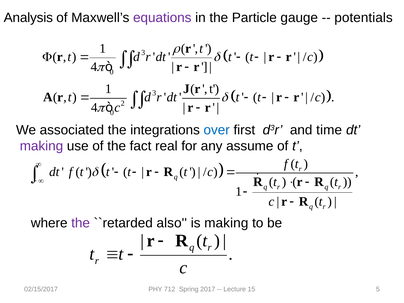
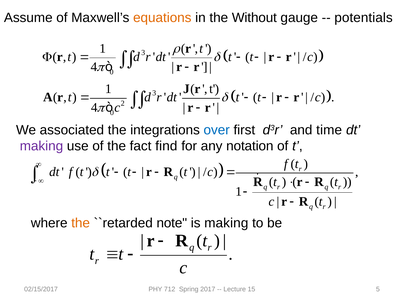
Analysis: Analysis -> Assume
equations colour: purple -> orange
Particle: Particle -> Without
real: real -> find
assume: assume -> notation
the at (81, 223) colour: purple -> orange
also: also -> note
